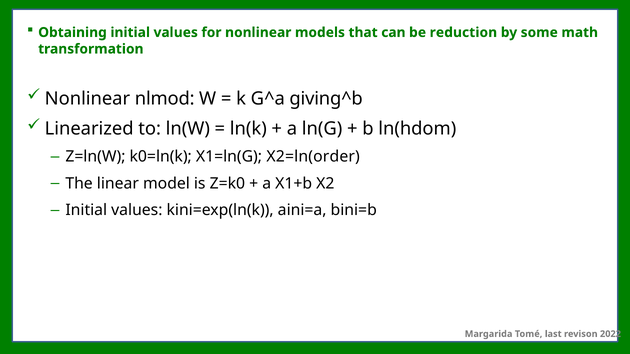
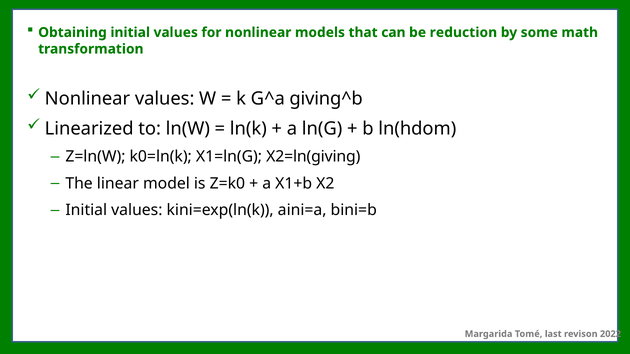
Nonlinear nlmod: nlmod -> values
X2=ln(order: X2=ln(order -> X2=ln(giving
